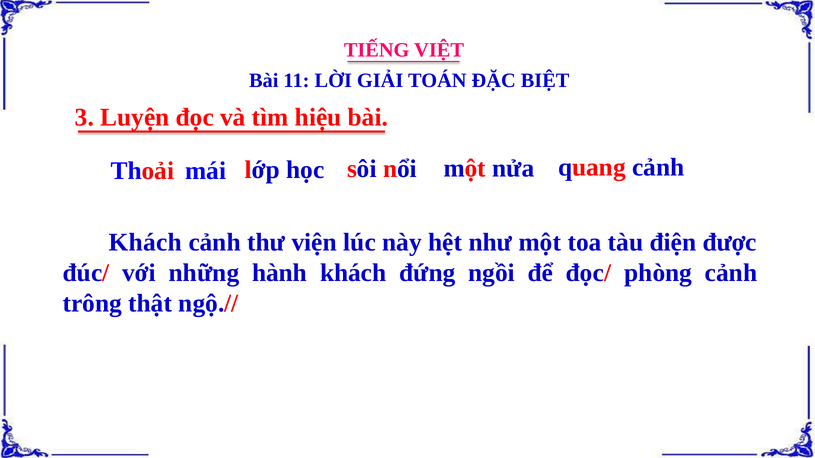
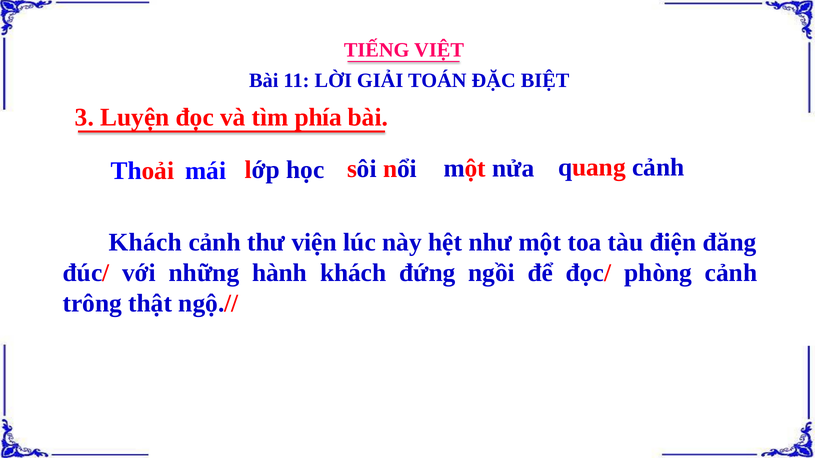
hiệu: hiệu -> phía
được: được -> đăng
